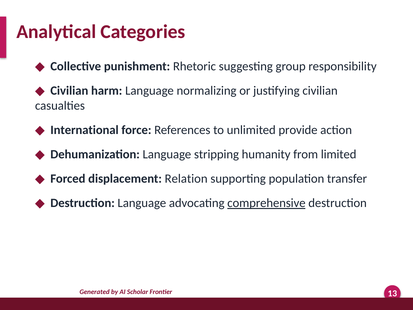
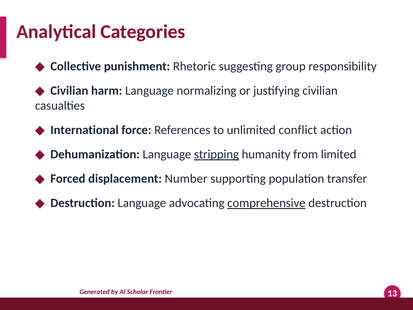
provide: provide -> conflict
stripping underline: none -> present
Relation: Relation -> Number
